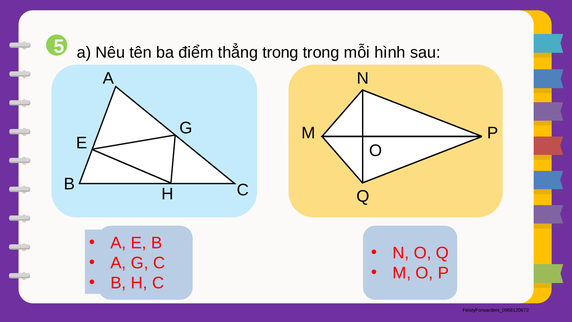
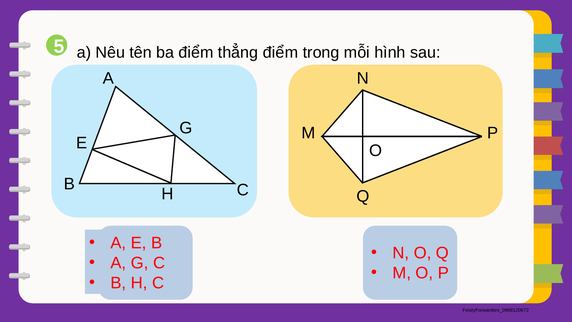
thẳng trong: trong -> điểm
